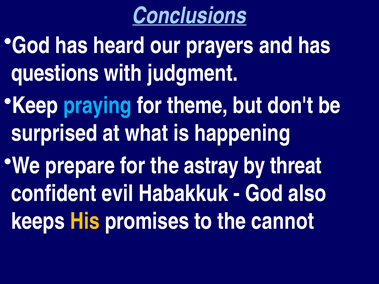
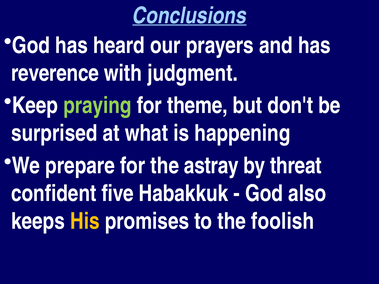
questions: questions -> reverence
praying colour: light blue -> light green
evil: evil -> five
cannot: cannot -> foolish
